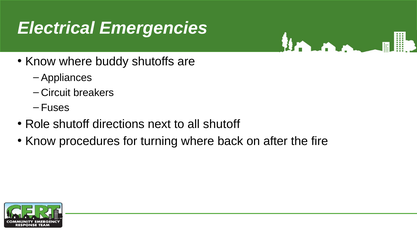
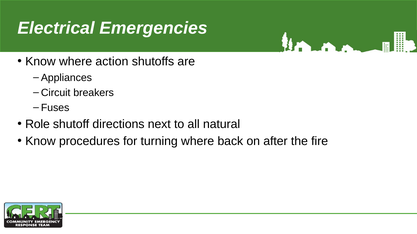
buddy: buddy -> action
all shutoff: shutoff -> natural
